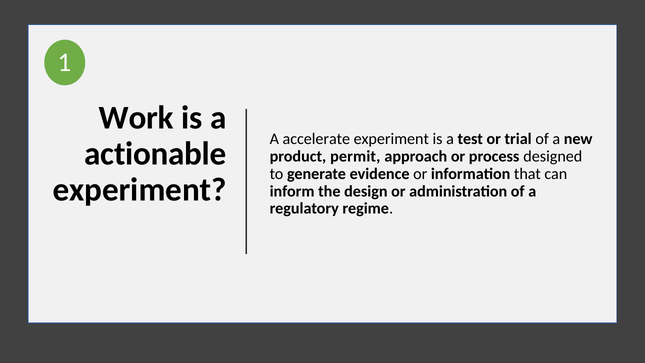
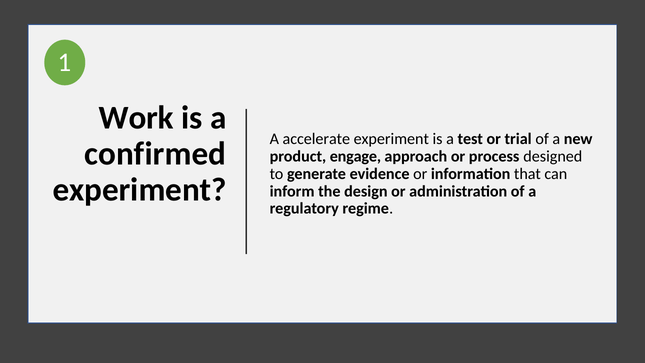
actionable: actionable -> confirmed
permit: permit -> engage
